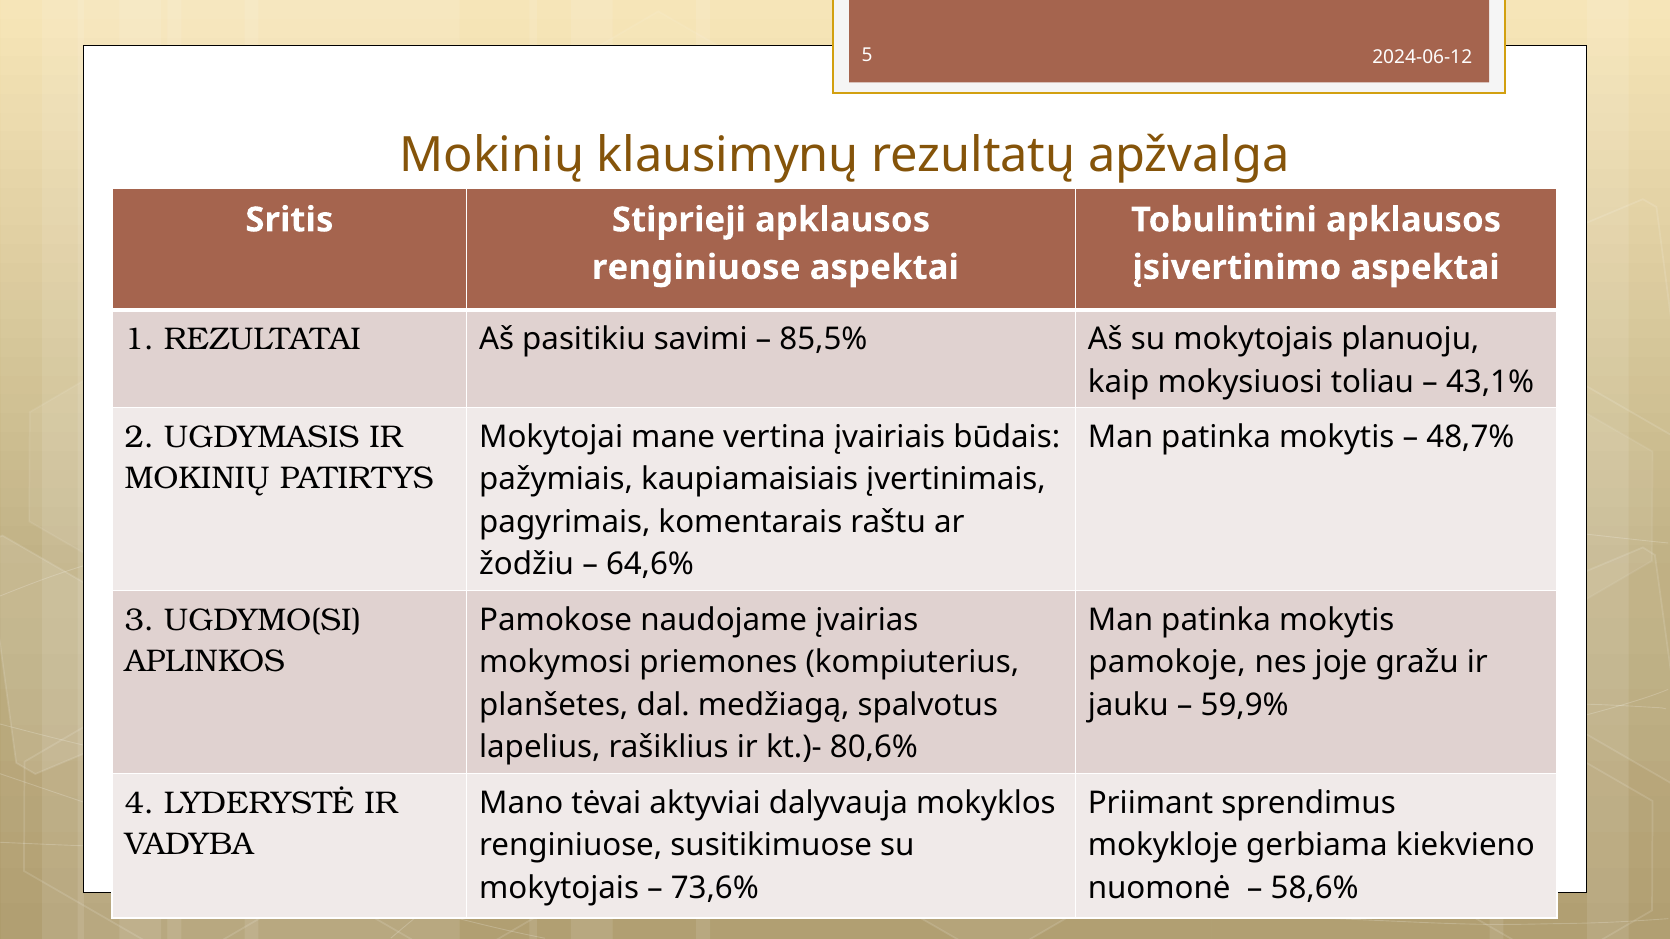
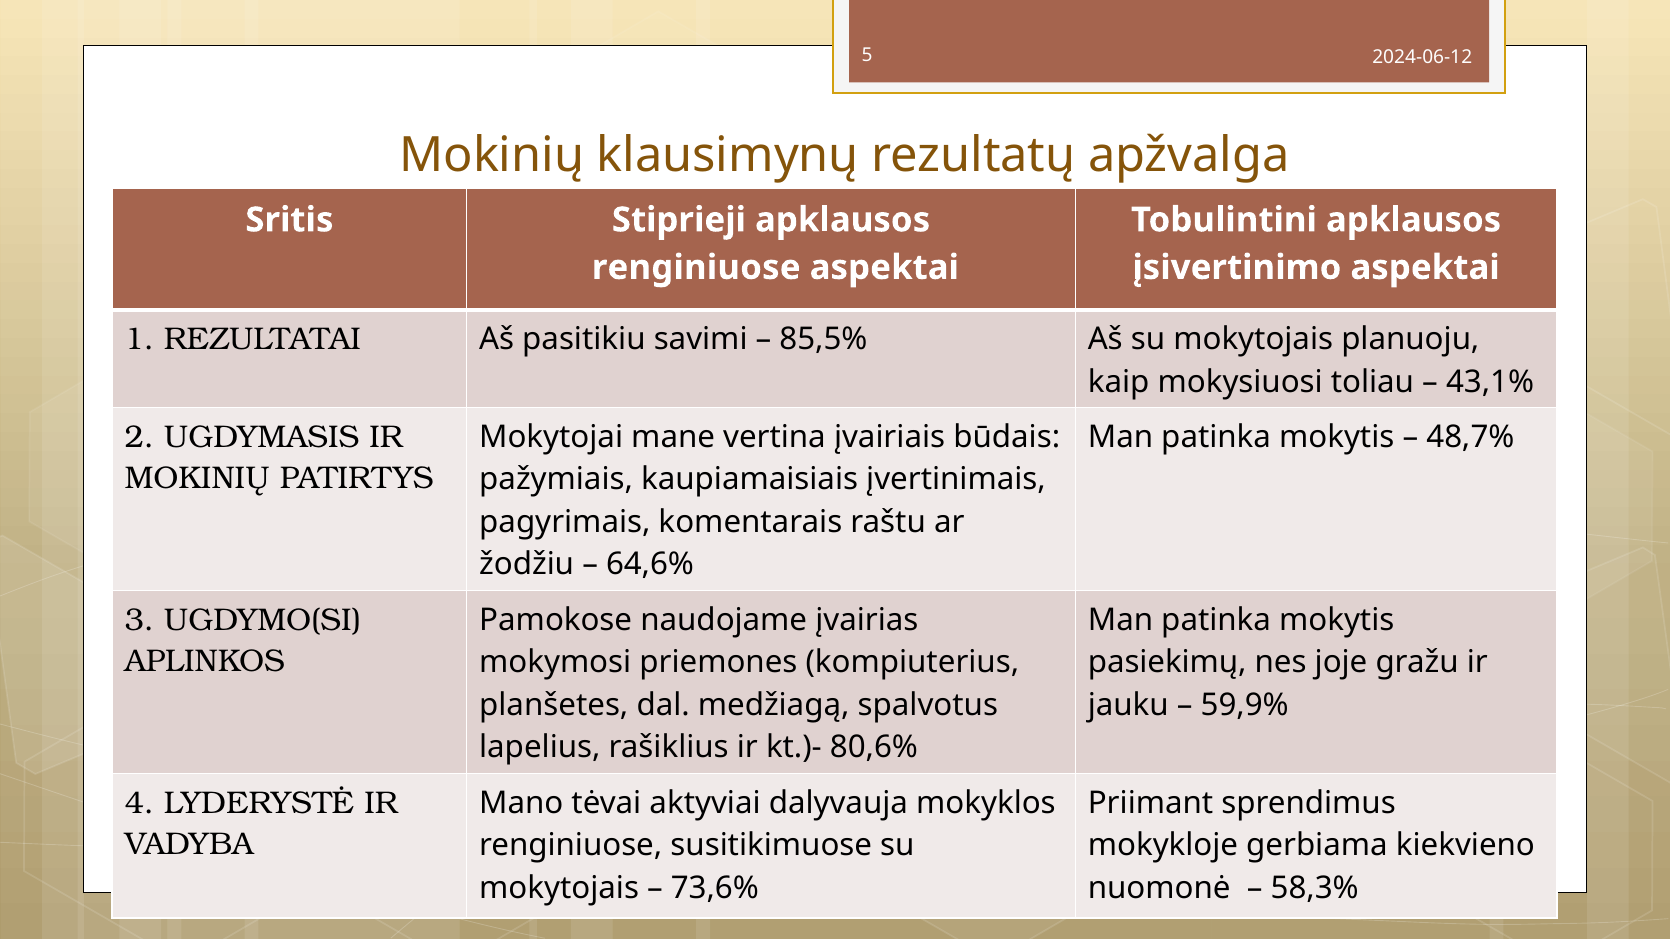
pamokoje: pamokoje -> pasiekimų
58,6%: 58,6% -> 58,3%
